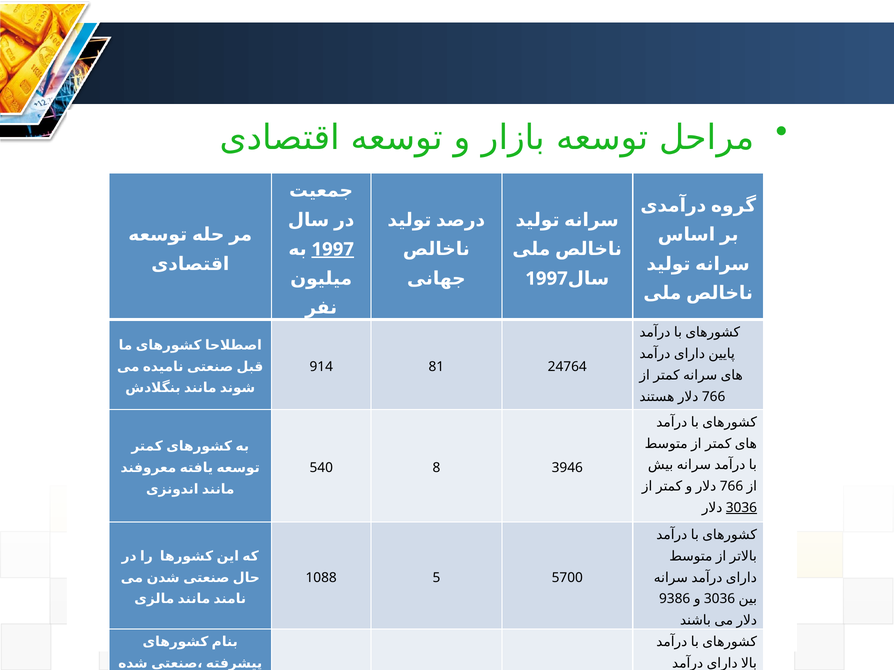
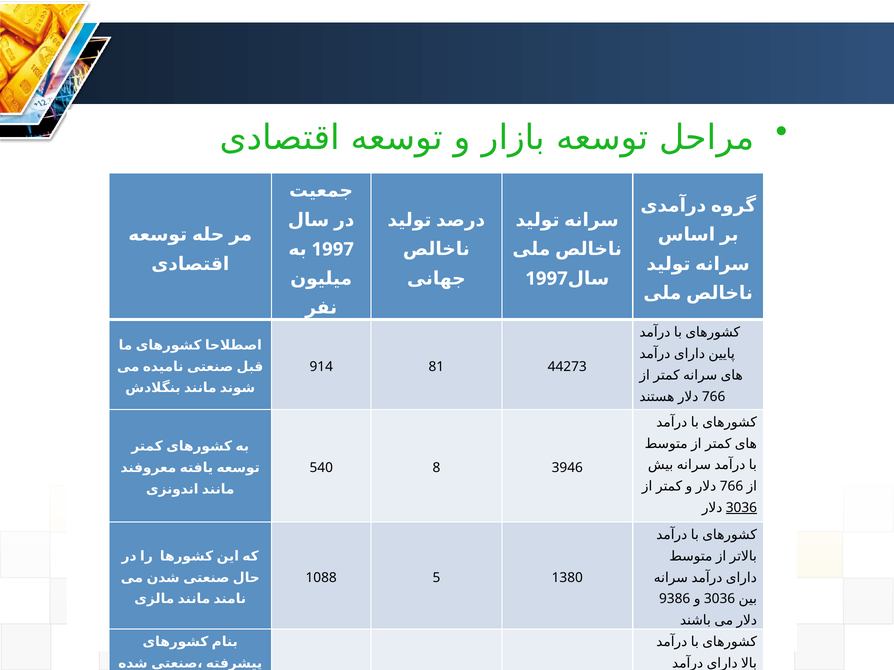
1997 at (333, 249) underline: present -> none
24764: 24764 -> 44273
5700: 5700 -> 1380
